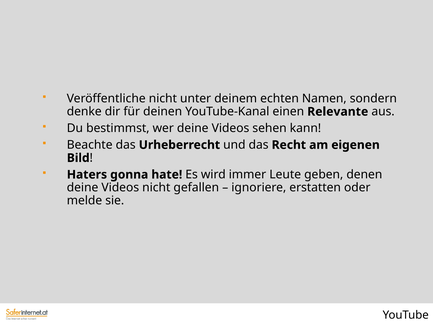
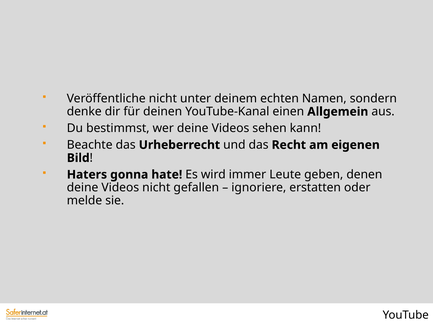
Relevante: Relevante -> Allgemein
